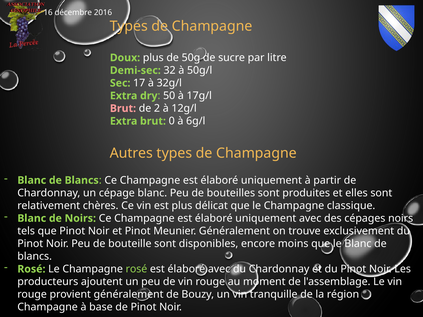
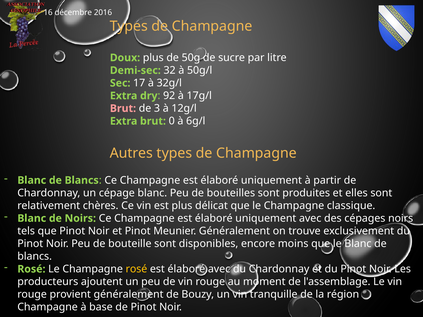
50: 50 -> 92
2: 2 -> 3
rosé at (136, 269) colour: light green -> yellow
